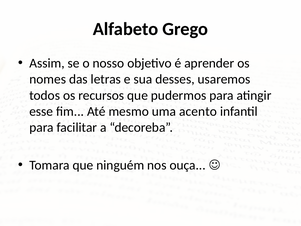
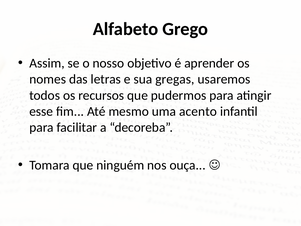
desses: desses -> gregas
